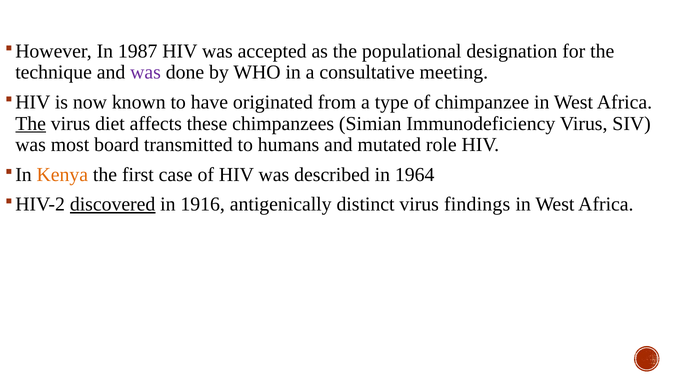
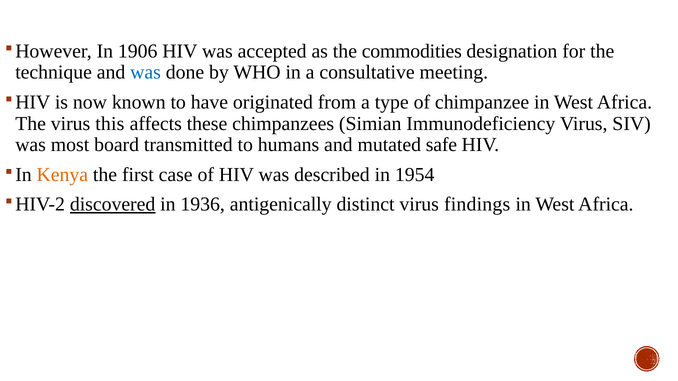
1987: 1987 -> 1906
populational: populational -> commodities
was at (146, 73) colour: purple -> blue
The at (31, 124) underline: present -> none
diet: diet -> this
role: role -> safe
1964: 1964 -> 1954
1916: 1916 -> 1936
